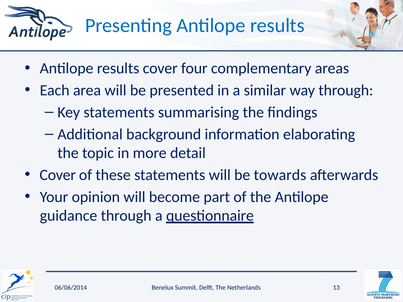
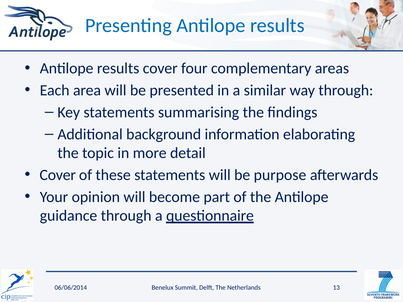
towards: towards -> purpose
